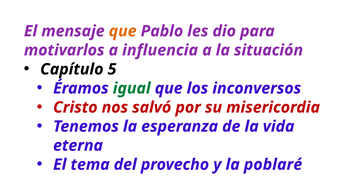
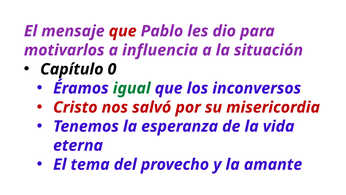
que at (123, 31) colour: orange -> red
5: 5 -> 0
poblaré: poblaré -> amante
